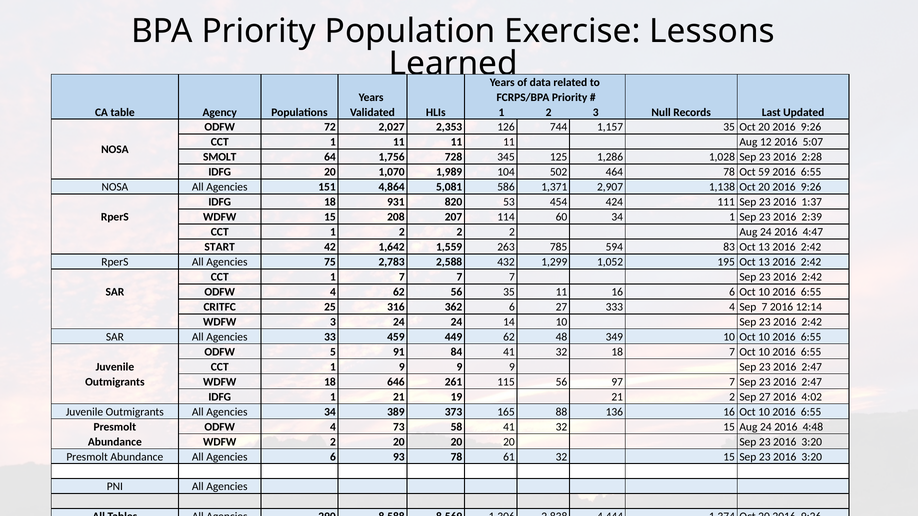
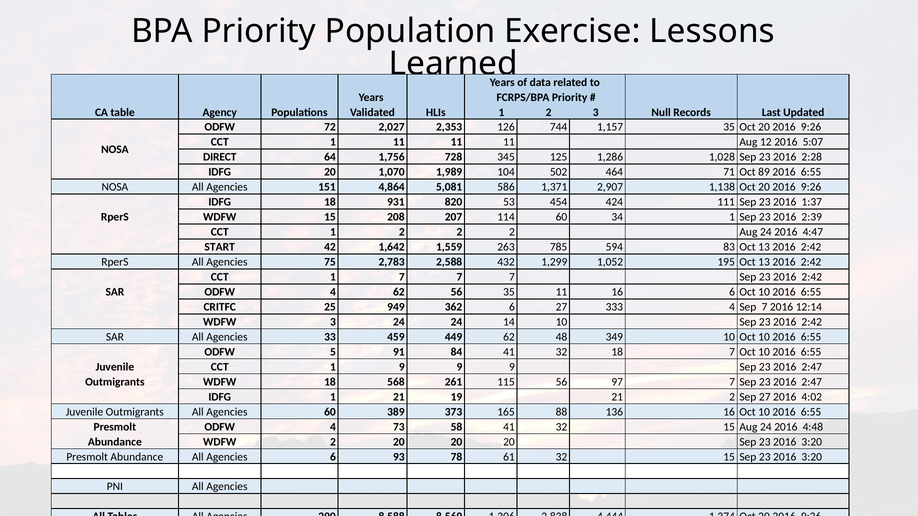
SMOLT: SMOLT -> DIRECT
464 78: 78 -> 71
59: 59 -> 89
316: 316 -> 949
646: 646 -> 568
Agencies 34: 34 -> 60
